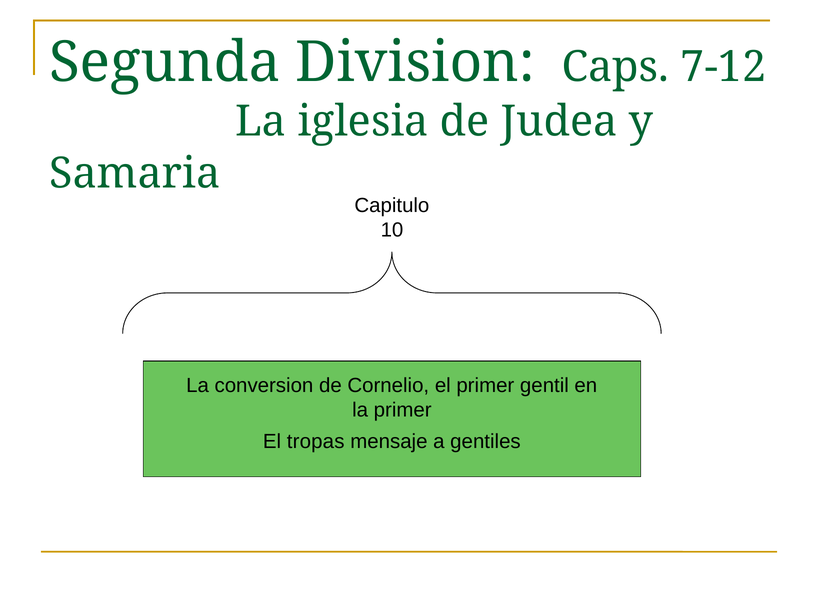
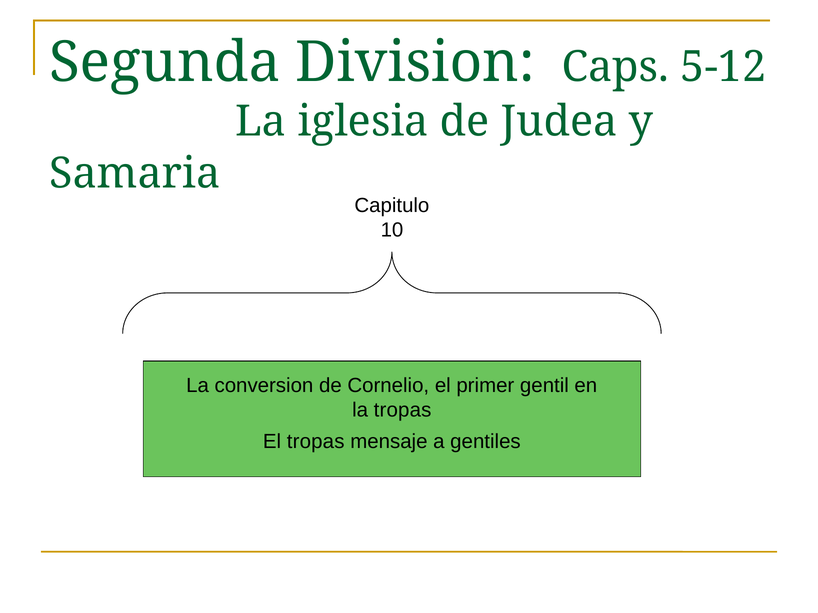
7-12: 7-12 -> 5-12
la primer: primer -> tropas
